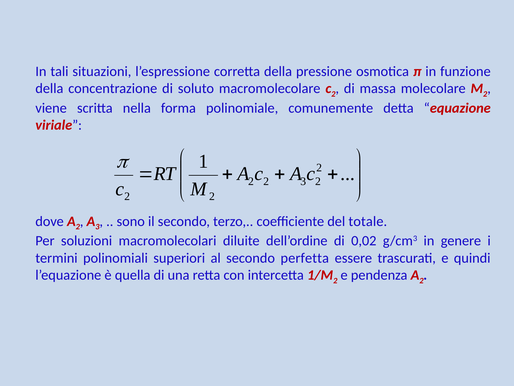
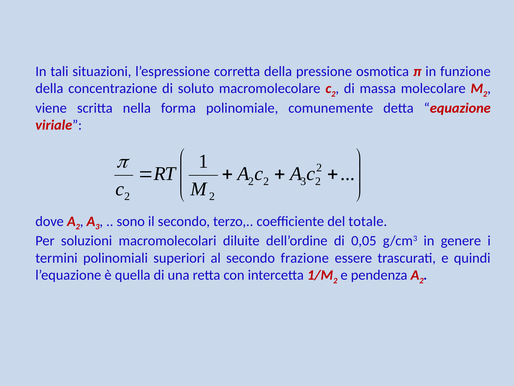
0,02: 0,02 -> 0,05
perfetta: perfetta -> frazione
